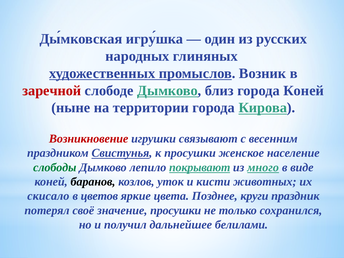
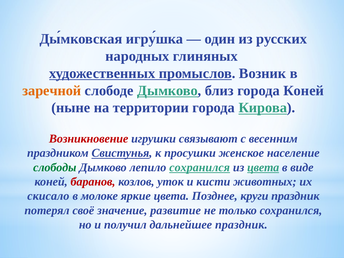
заречной colour: red -> orange
лепило покрывают: покрывают -> сохранился
из много: много -> цвета
баранов colour: black -> red
цветов: цветов -> молоке
значение просушки: просушки -> развитие
дальнейшее белилами: белилами -> праздник
